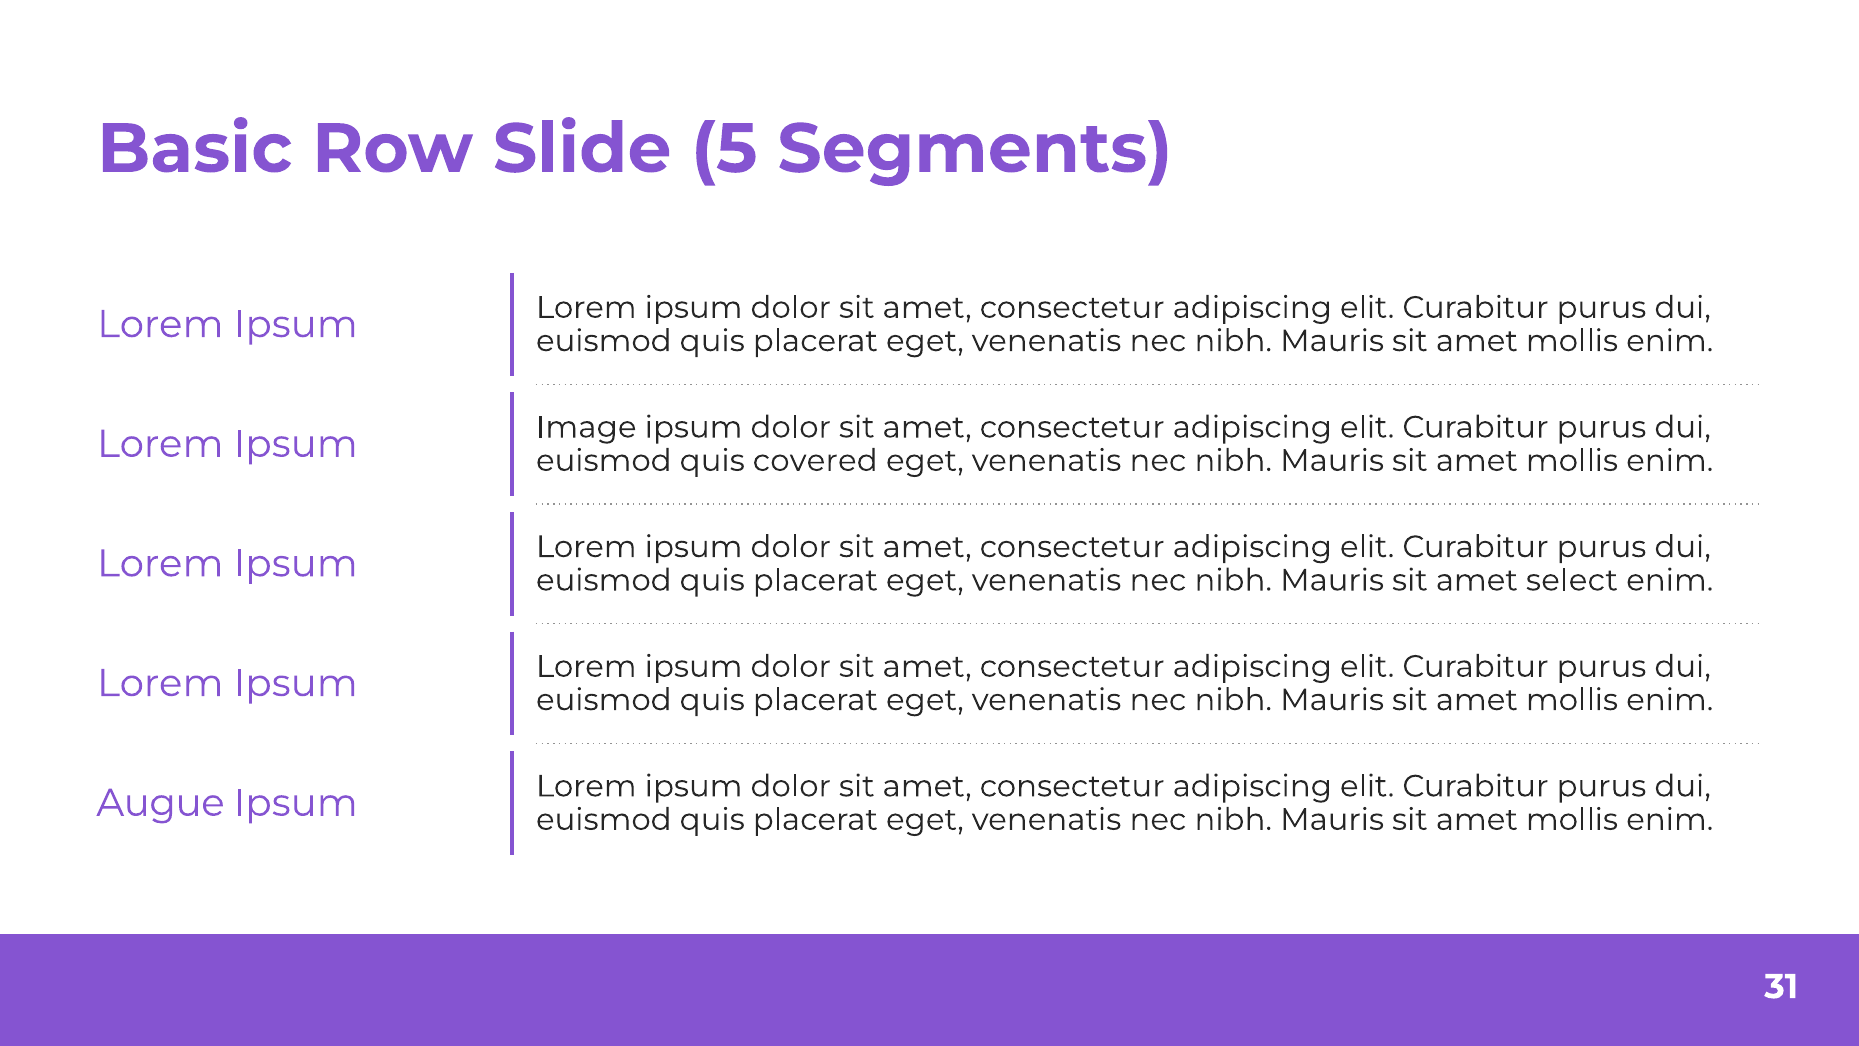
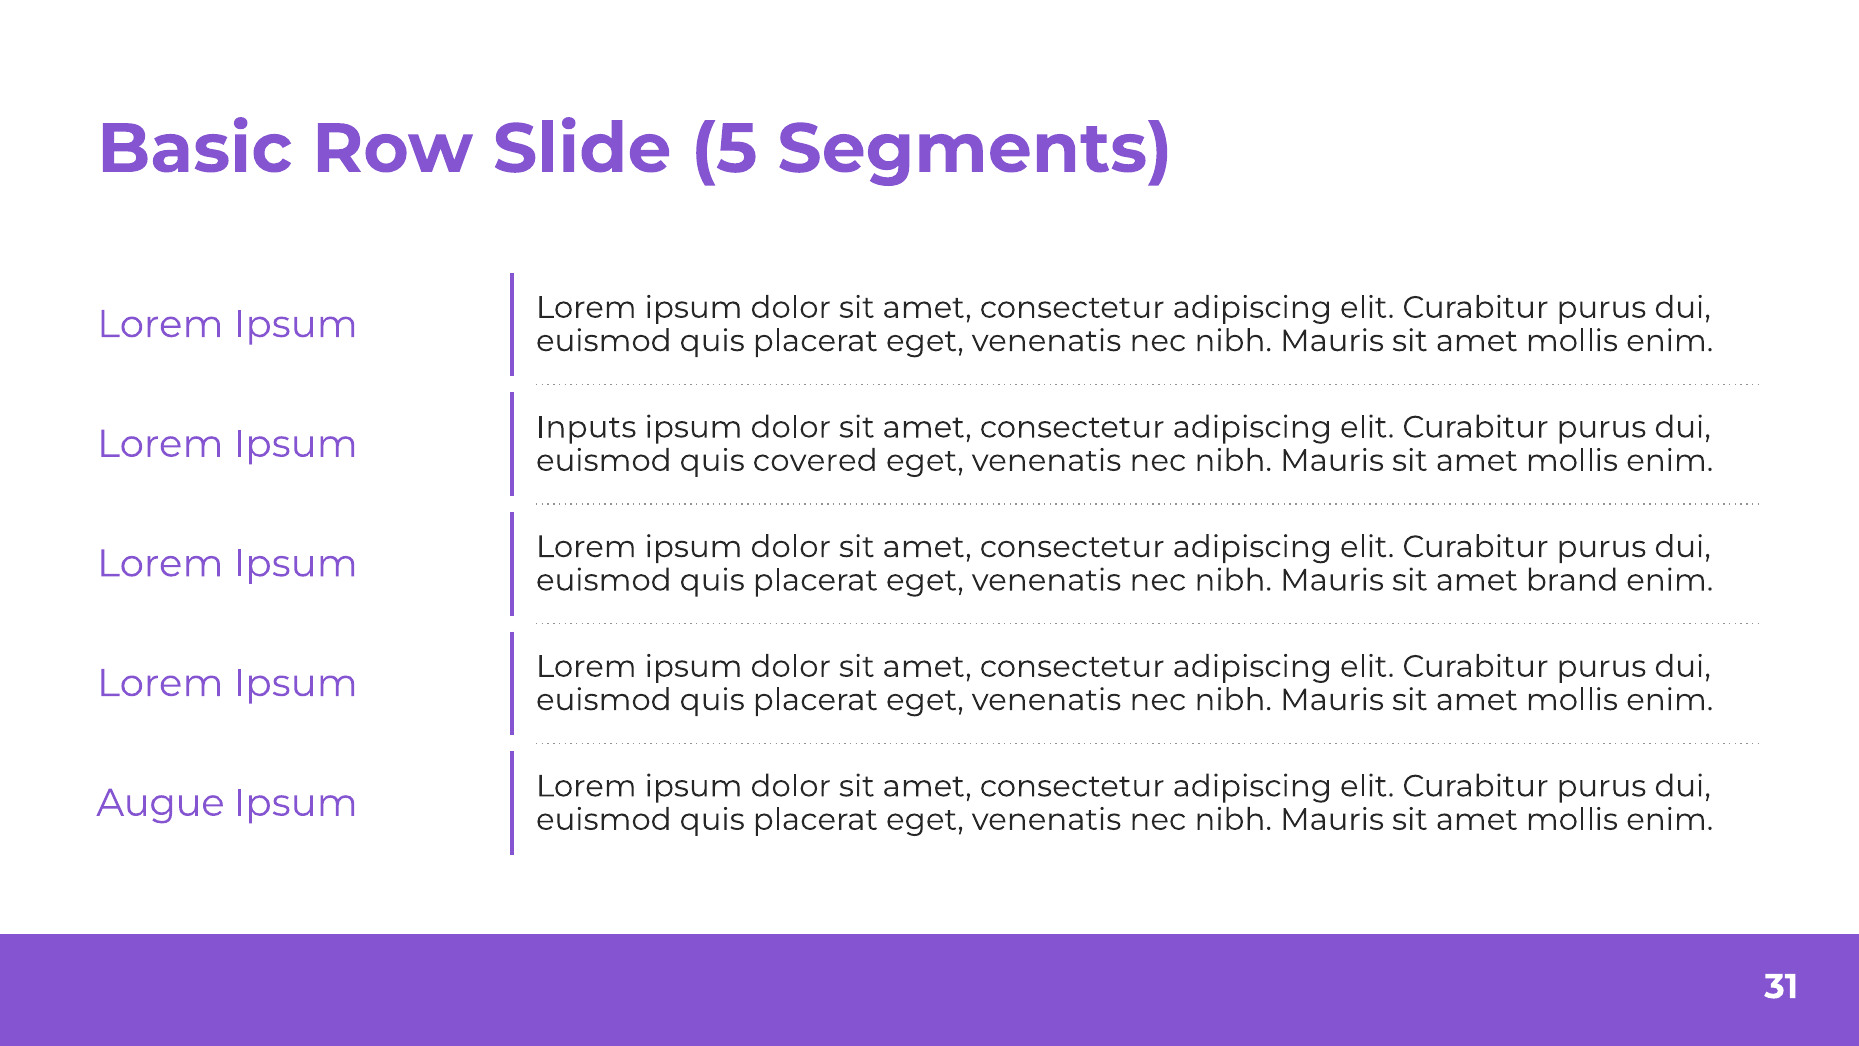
Image: Image -> Inputs
select: select -> brand
